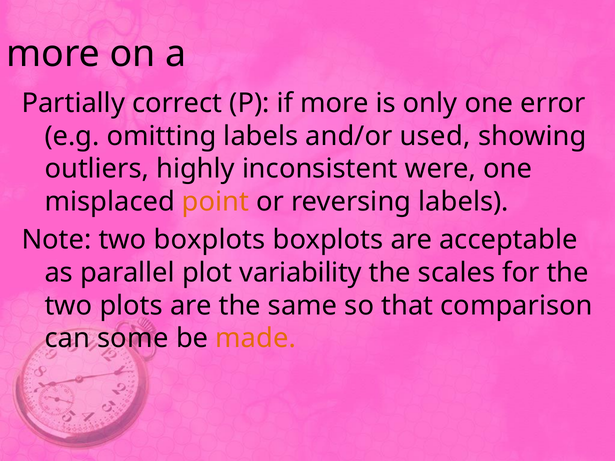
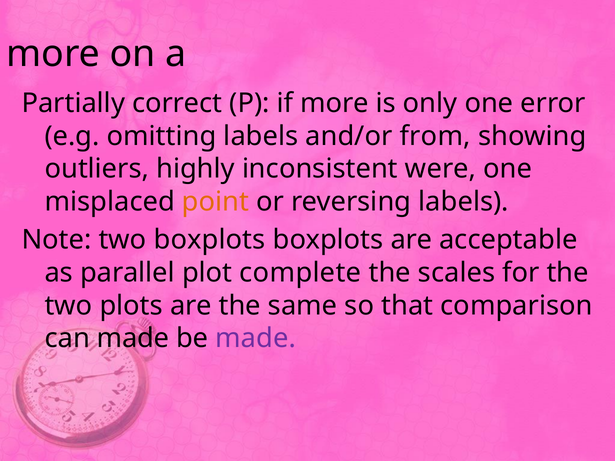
used: used -> from
variability: variability -> complete
can some: some -> made
made at (256, 339) colour: orange -> purple
